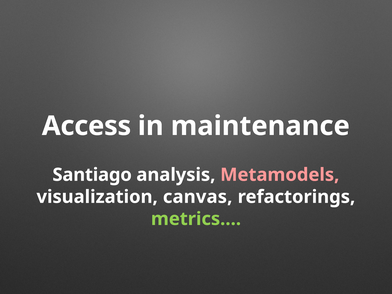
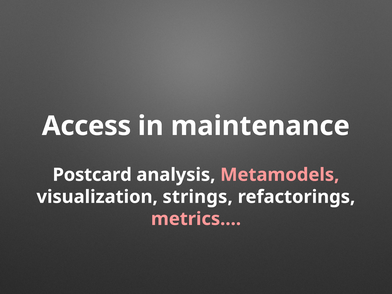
Santiago: Santiago -> Postcard
canvas: canvas -> strings
metrics… colour: light green -> pink
